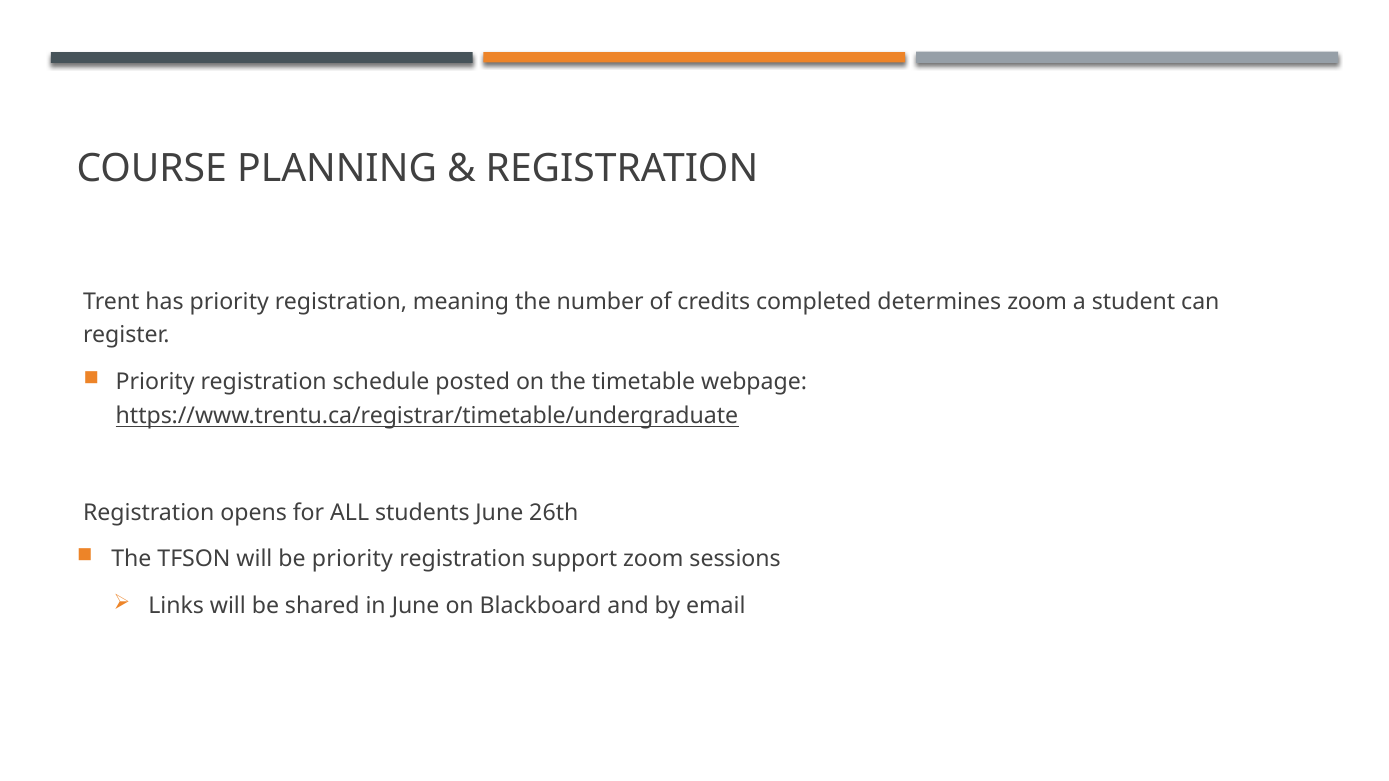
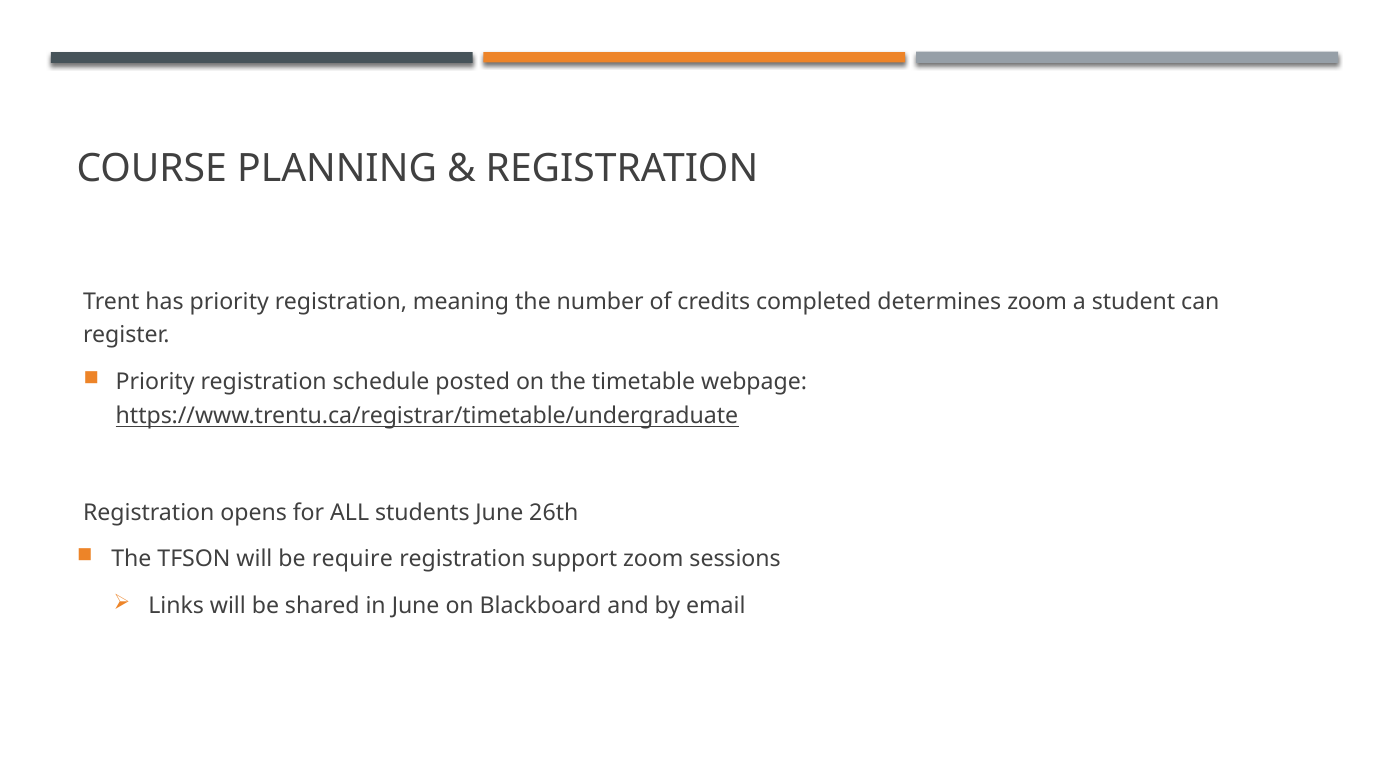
be priority: priority -> require
